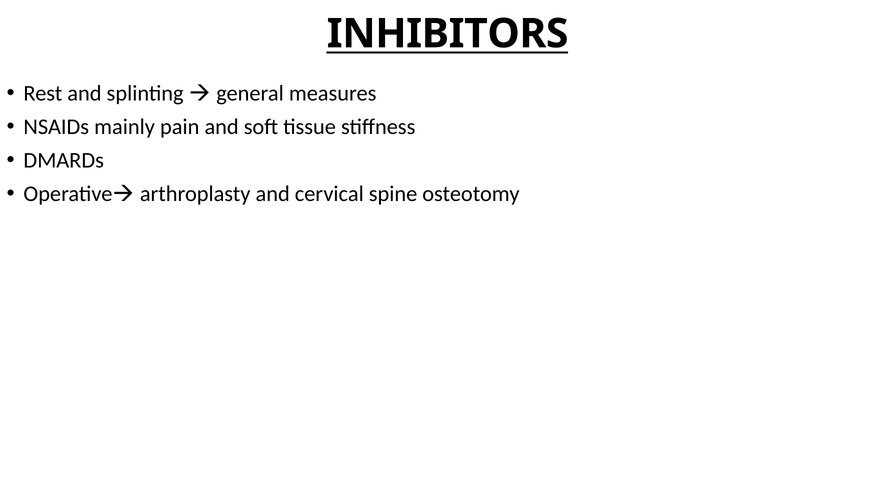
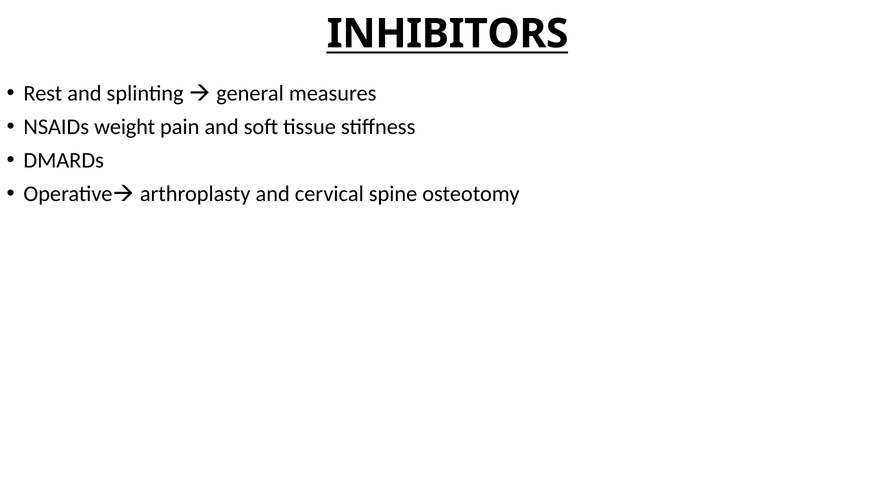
mainly: mainly -> weight
